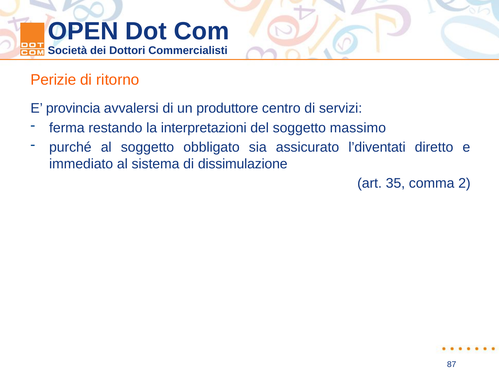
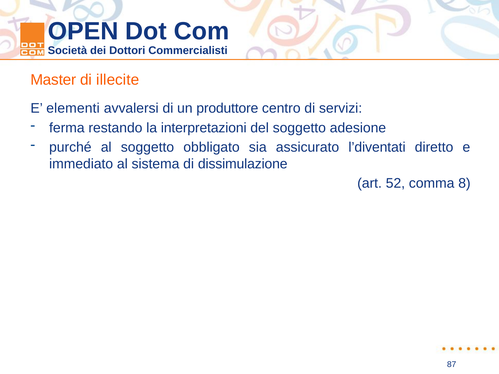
Perizie: Perizie -> Master
ritorno: ritorno -> illecite
provincia: provincia -> elementi
massimo: massimo -> adesione
35: 35 -> 52
2: 2 -> 8
